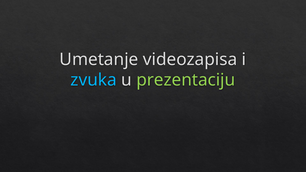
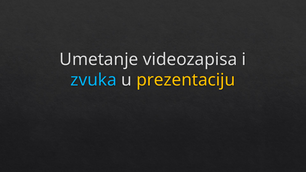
prezentaciju colour: light green -> yellow
